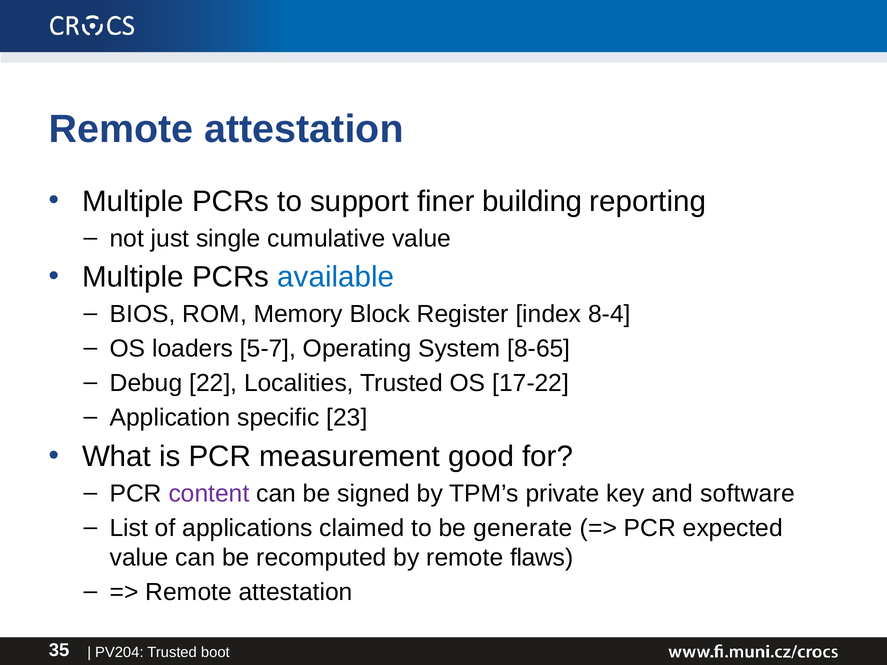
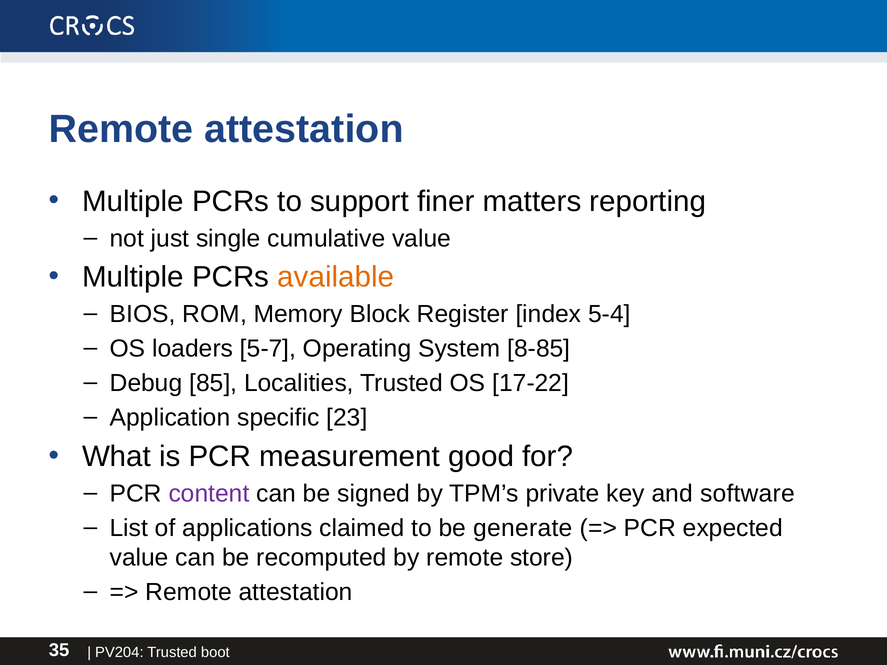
building: building -> matters
available colour: blue -> orange
8-4: 8-4 -> 5-4
8-65: 8-65 -> 8-85
22: 22 -> 85
flaws: flaws -> store
